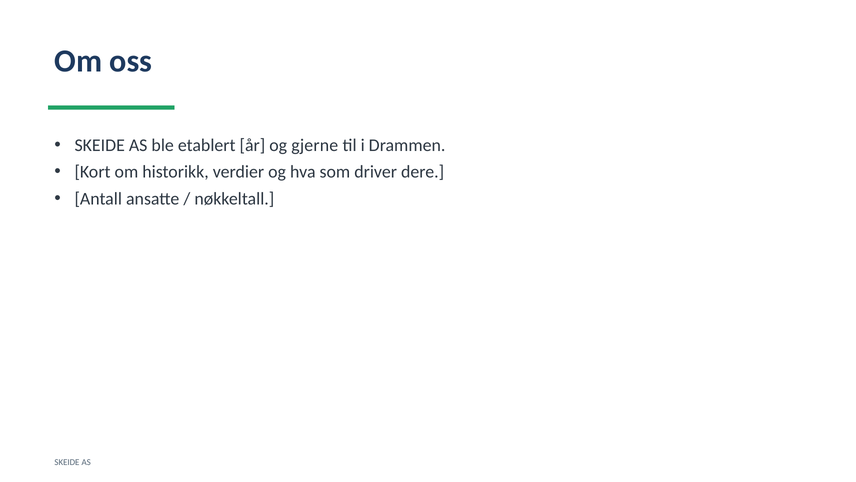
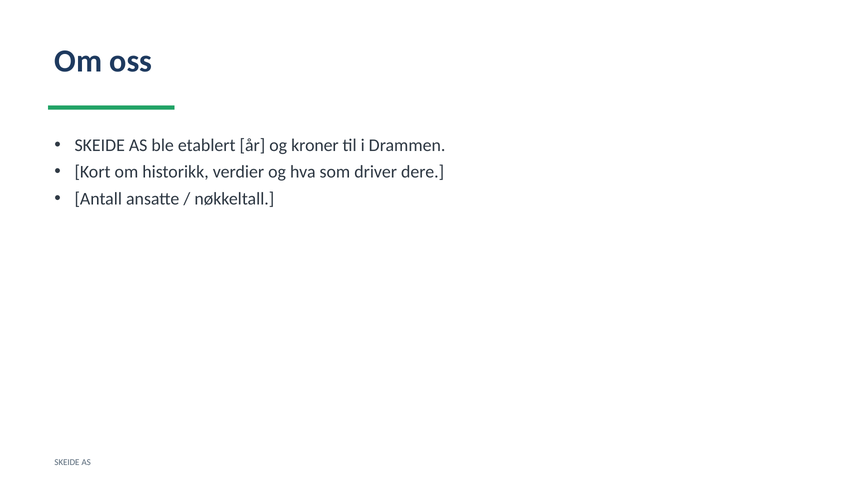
gjerne: gjerne -> kroner
